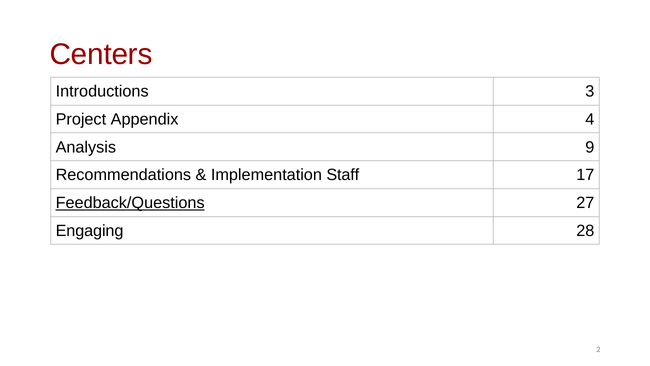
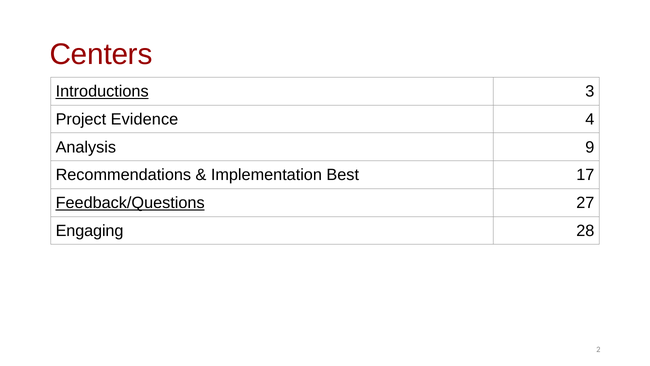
Introductions underline: none -> present
Appendix: Appendix -> Evidence
Staff: Staff -> Best
